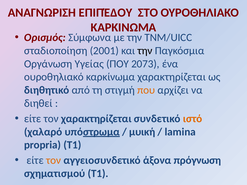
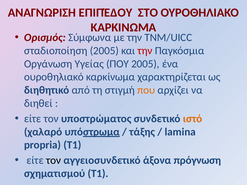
σταδιοποίηση 2001: 2001 -> 2005
την at (145, 51) colour: black -> red
ΠΟΥ 2073: 2073 -> 2005
τον χαρακτηρίζεται: χαρακτηρίζεται -> υποστρώματος
μυική: μυική -> τάξης
τον at (54, 161) colour: orange -> black
